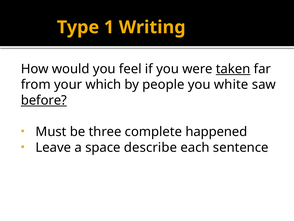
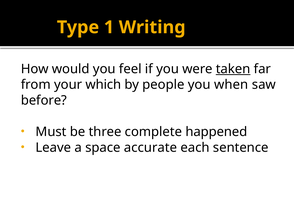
white: white -> when
before underline: present -> none
describe: describe -> accurate
